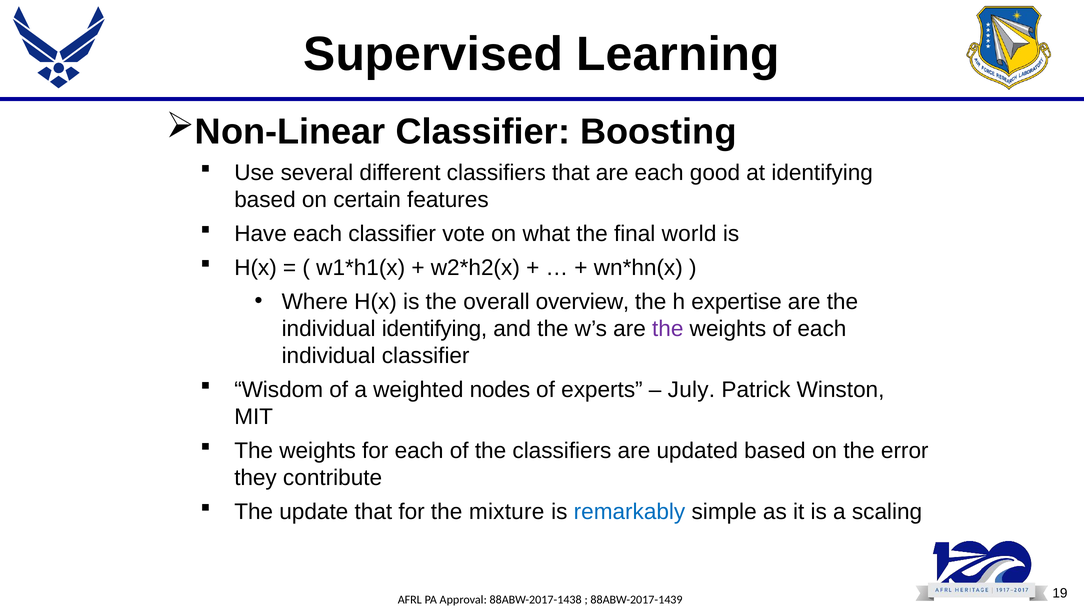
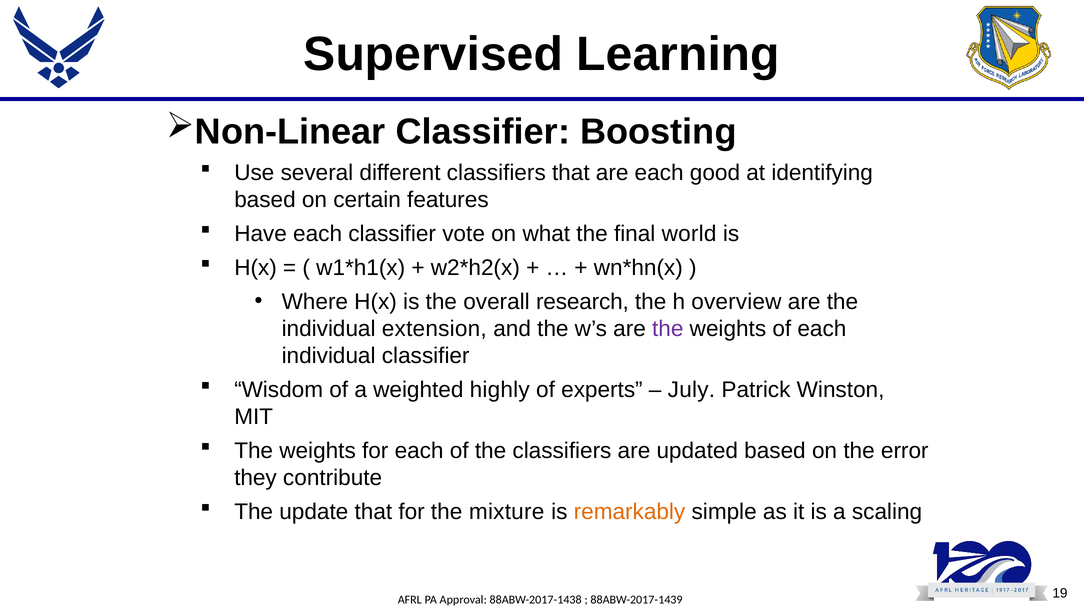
overview: overview -> research
expertise: expertise -> overview
individual identifying: identifying -> extension
nodes: nodes -> highly
remarkably colour: blue -> orange
